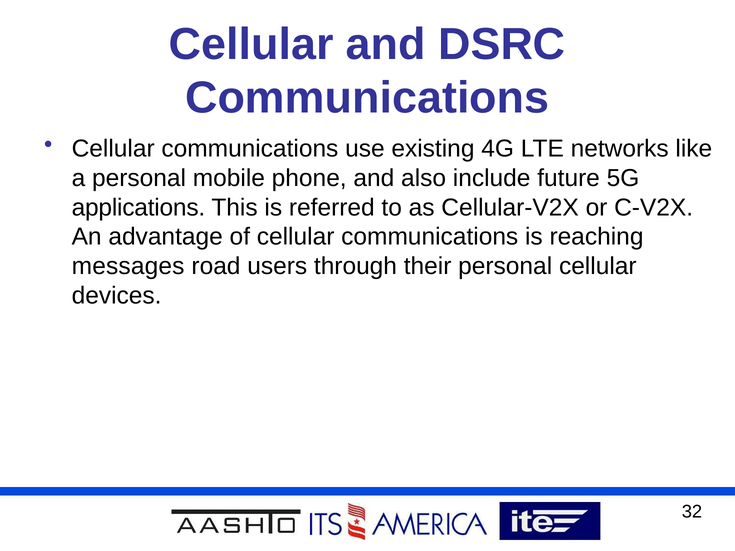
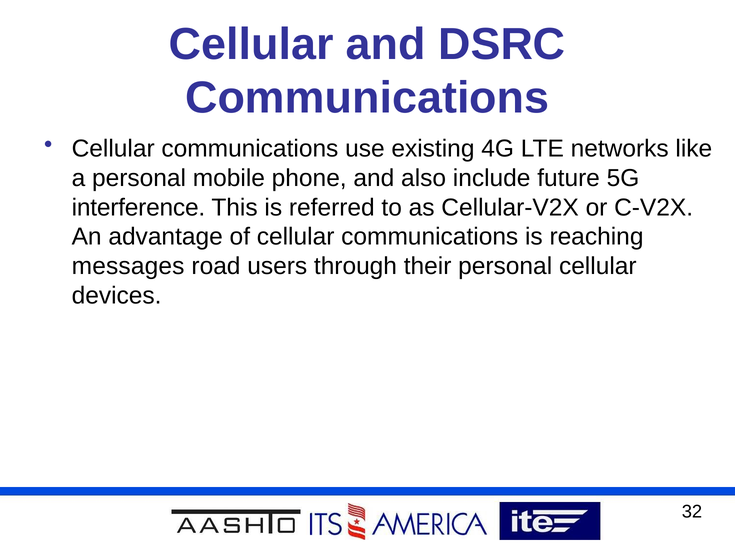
applications: applications -> interference
